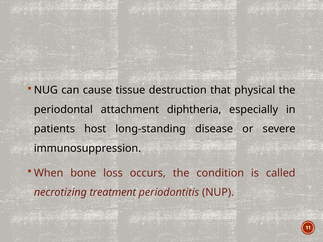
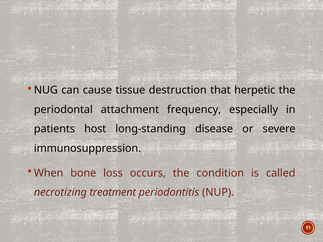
physical: physical -> herpetic
diphtheria: diphtheria -> frequency
